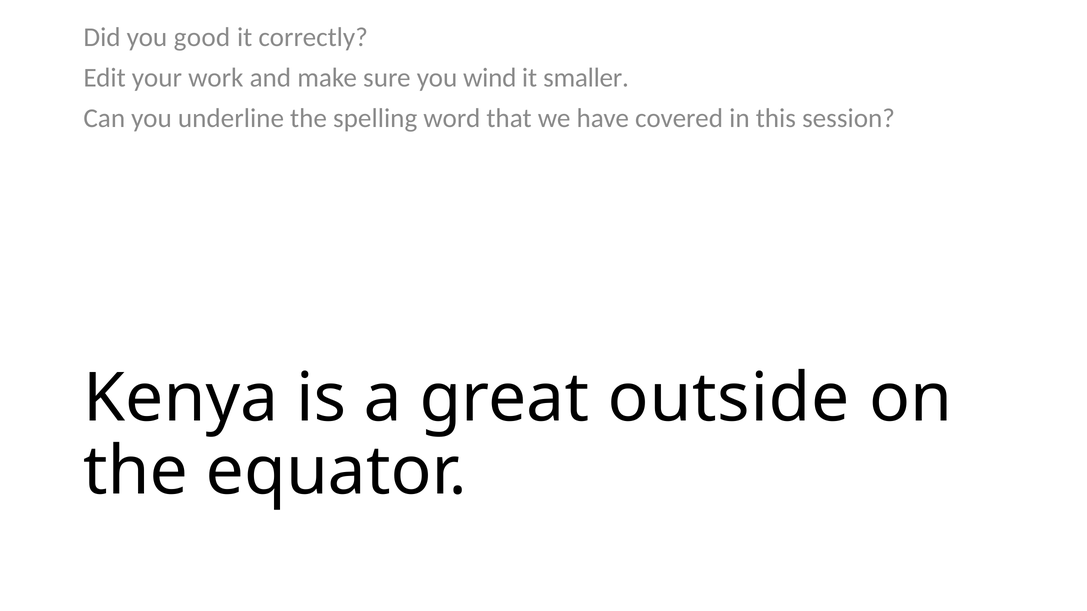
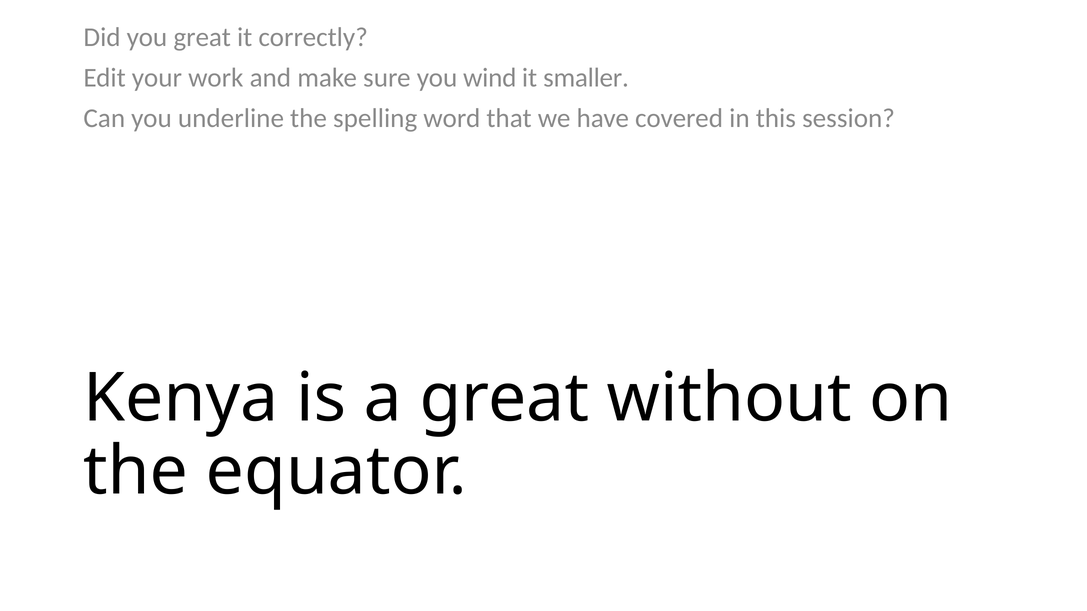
you good: good -> great
outside: outside -> without
